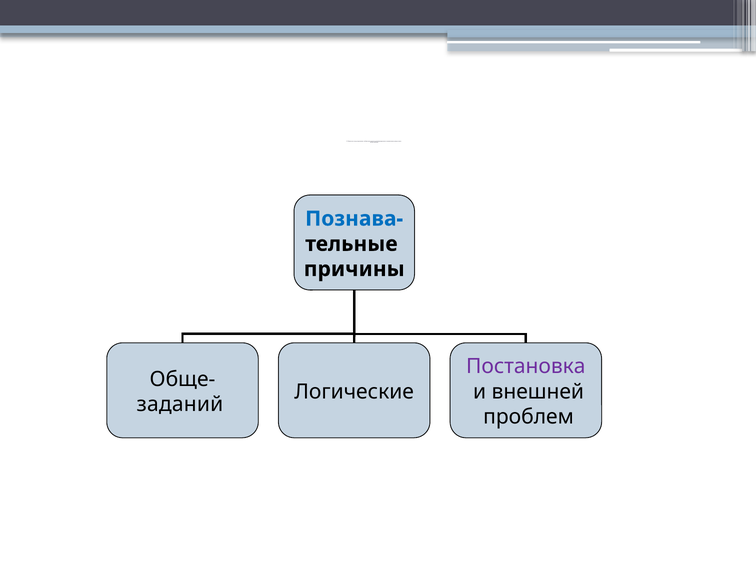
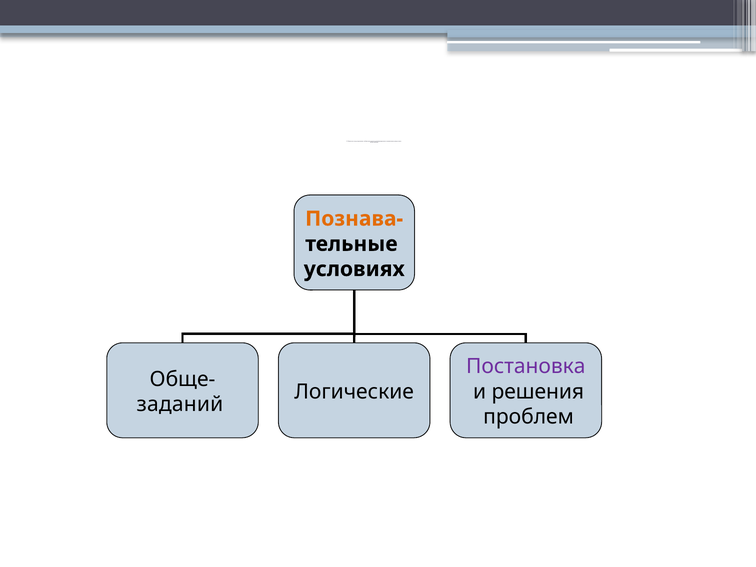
Познава- colour: blue -> orange
причины: причины -> условиях
внешней: внешней -> решения
